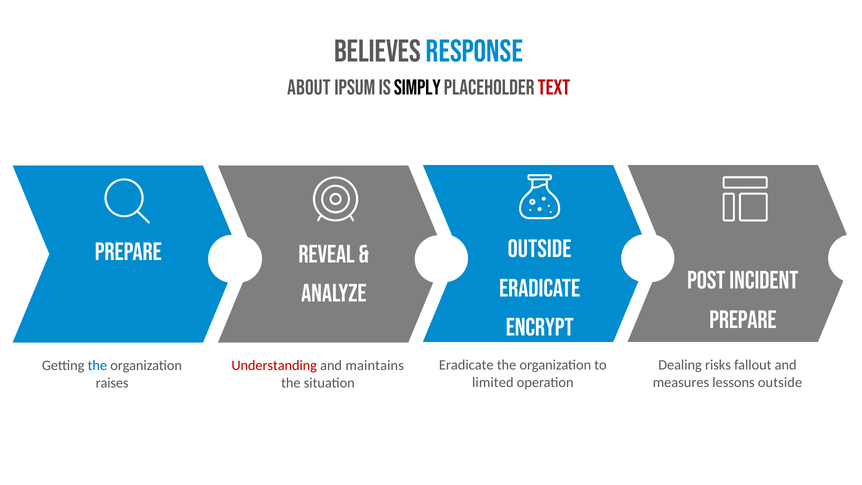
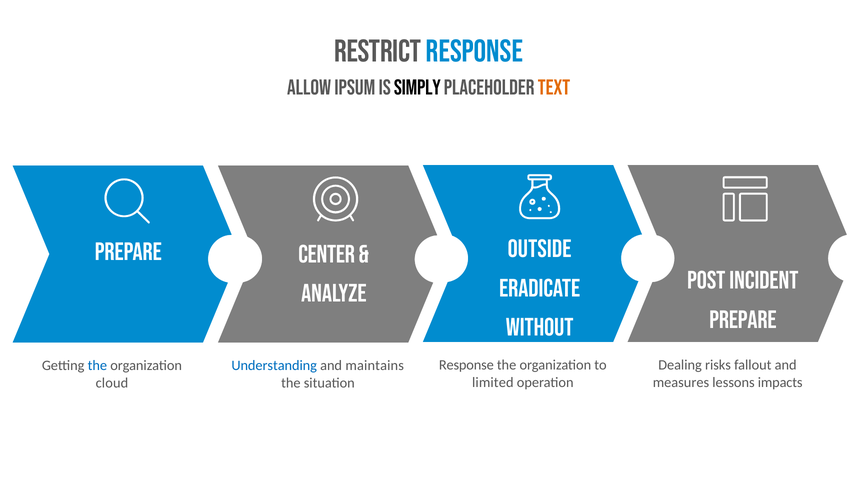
Believes: Believes -> Restrict
About: About -> Allow
text colour: red -> orange
Reveal: Reveal -> Center
Encrypt: Encrypt -> Without
Eradicate at (466, 365): Eradicate -> Response
Understanding colour: red -> blue
lessons outside: outside -> impacts
raises: raises -> cloud
